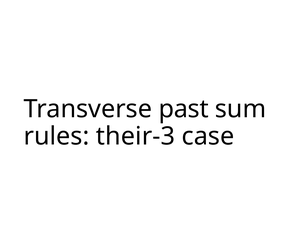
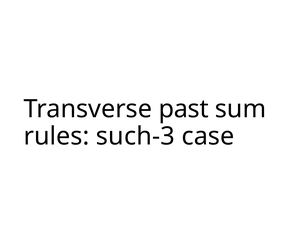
their-3: their-3 -> such-3
